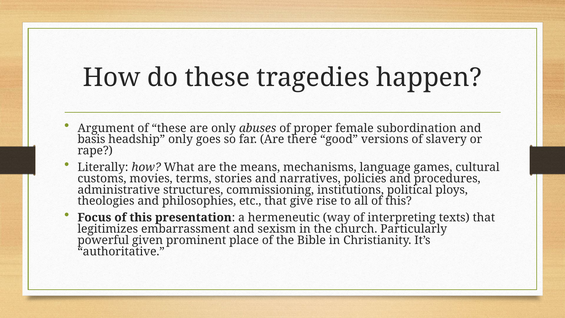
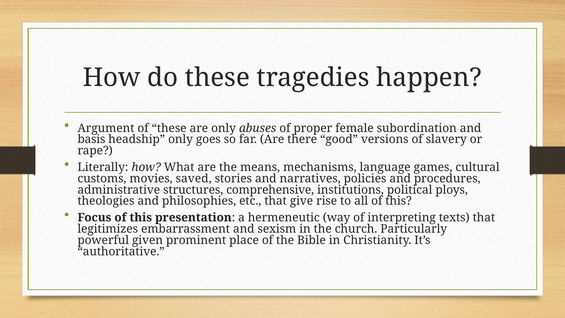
terms: terms -> saved
commissioning: commissioning -> comprehensive
